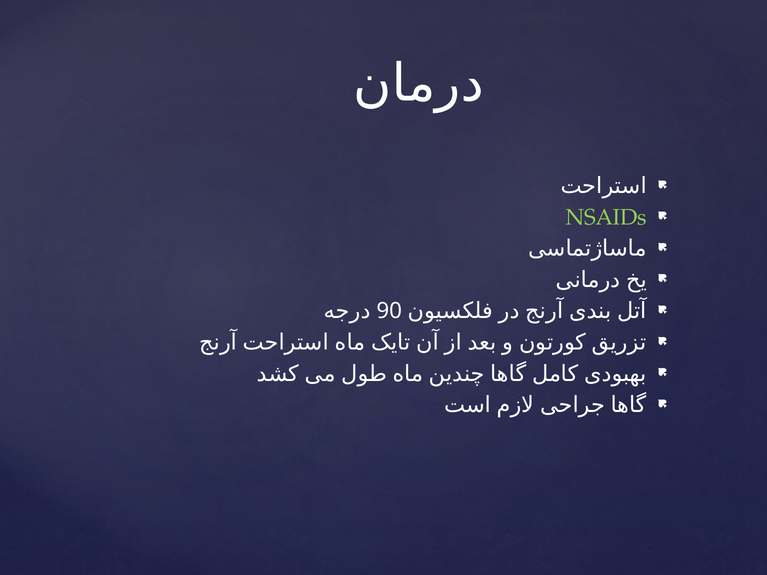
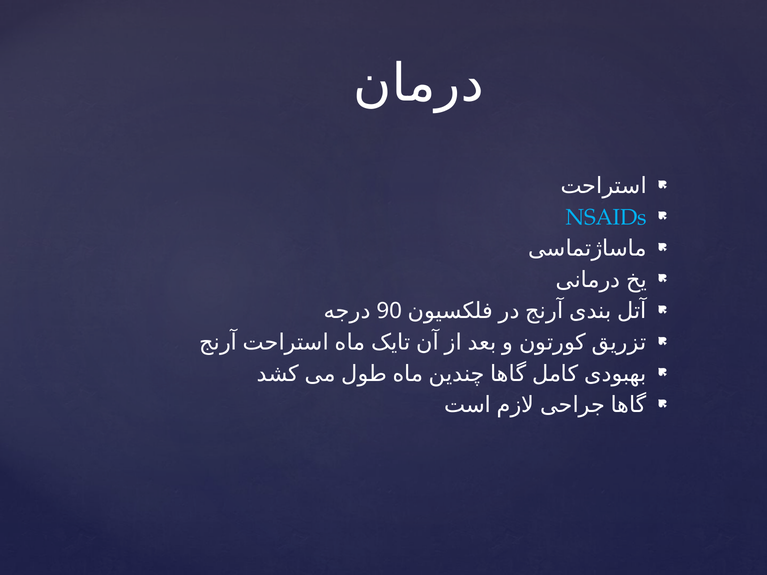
NSAIDs colour: light green -> light blue
